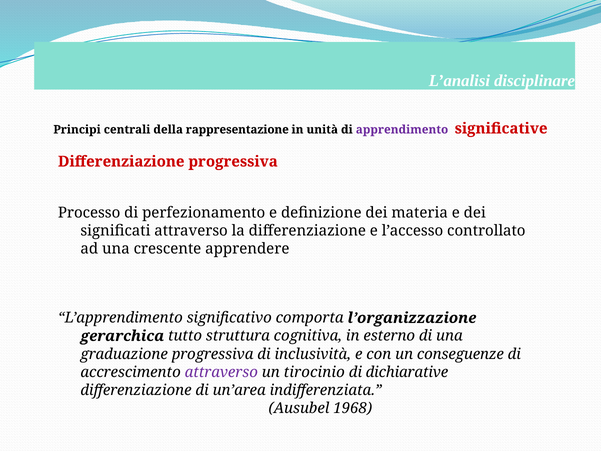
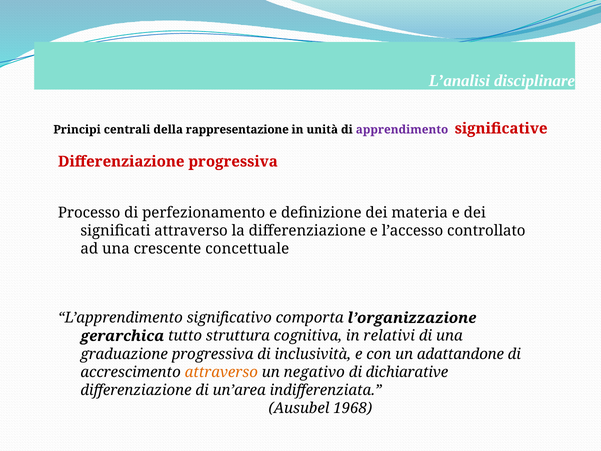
apprendere: apprendere -> concettuale
esterno: esterno -> relativi
conseguenze: conseguenze -> adattandone
attraverso at (221, 372) colour: purple -> orange
tirocinio: tirocinio -> negativo
